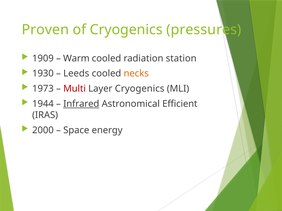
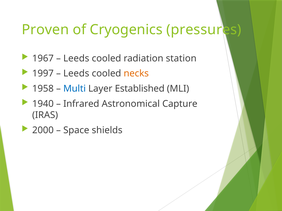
1909: 1909 -> 1967
Warm at (76, 58): Warm -> Leeds
1930: 1930 -> 1997
1973: 1973 -> 1958
Multi colour: red -> blue
Layer Cryogenics: Cryogenics -> Established
1944: 1944 -> 1940
Infrared underline: present -> none
Efficient: Efficient -> Capture
energy: energy -> shields
